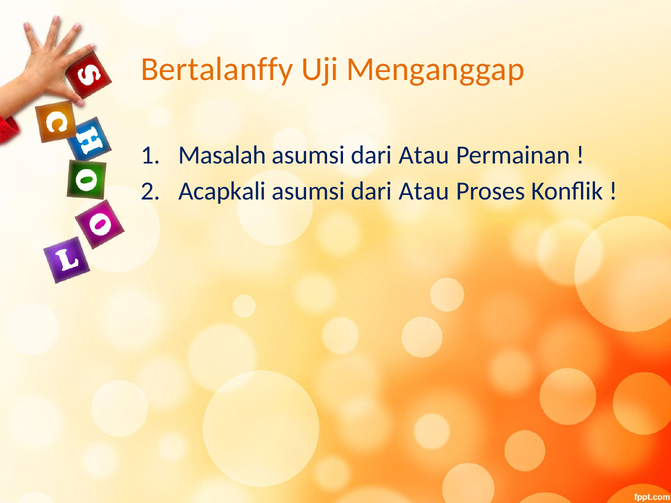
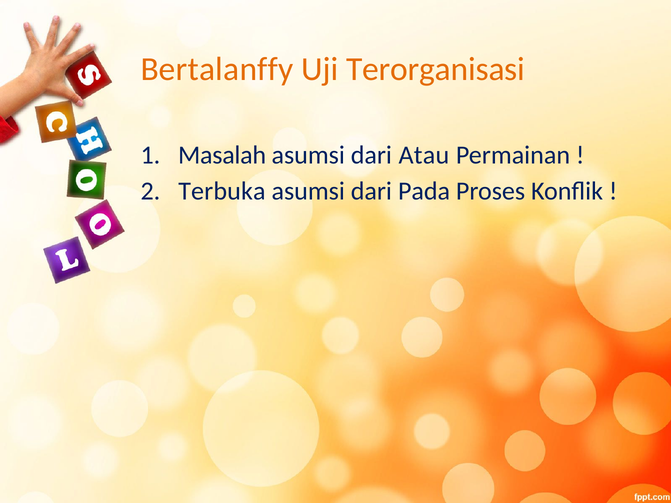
Menganggap: Menganggap -> Terorganisasi
Acapkali: Acapkali -> Terbuka
Atau at (424, 191): Atau -> Pada
